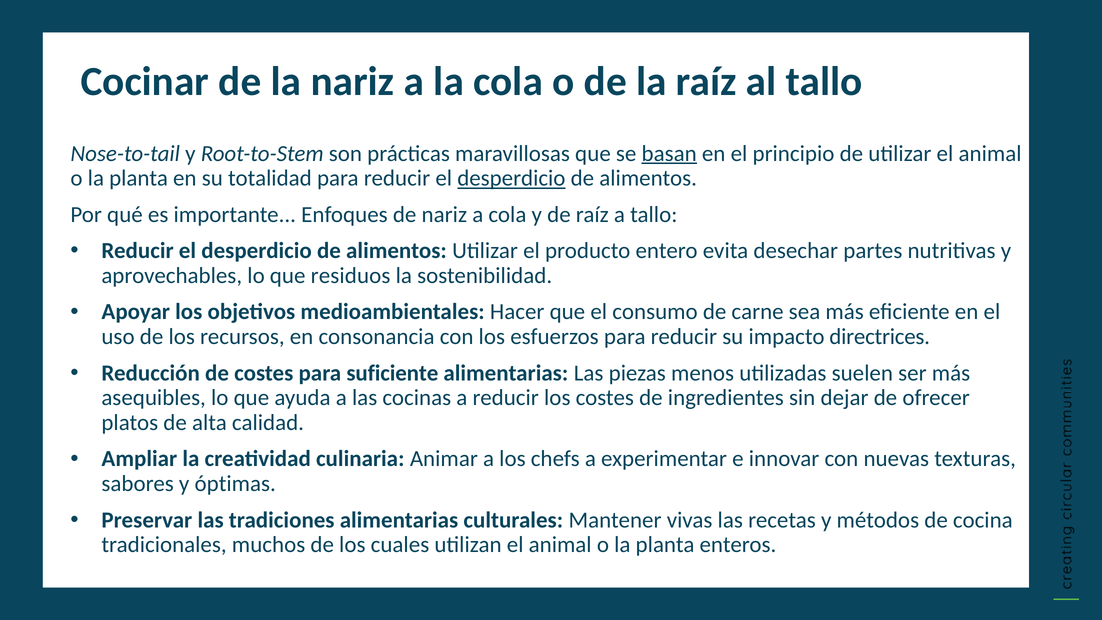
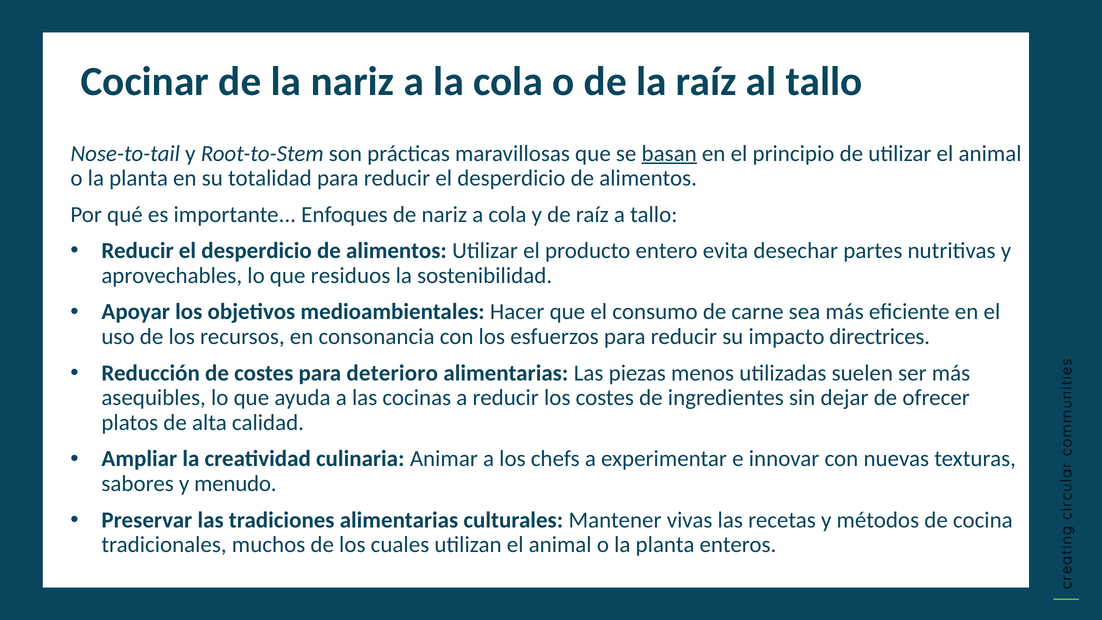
desperdicio at (511, 178) underline: present -> none
suficiente: suficiente -> deterioro
óptimas: óptimas -> menudo
